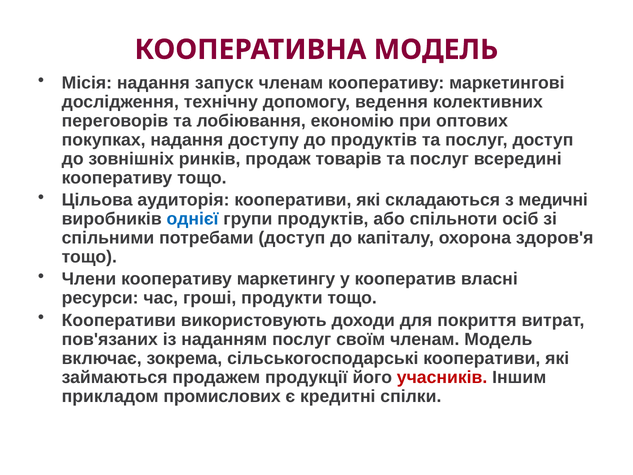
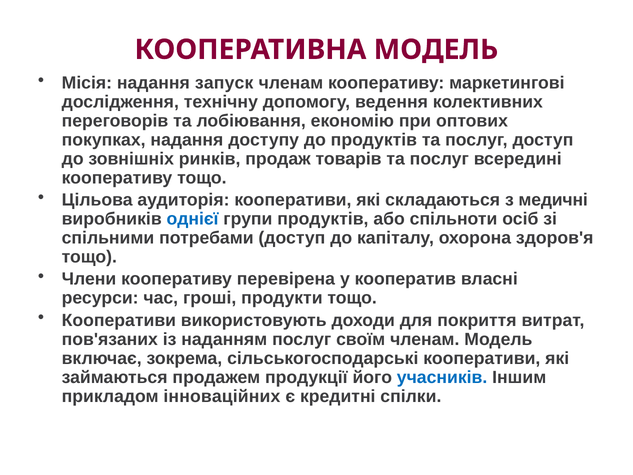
маркетингу: маркетингу -> перевірена
учасників colour: red -> blue
промислових: промислових -> інноваційних
